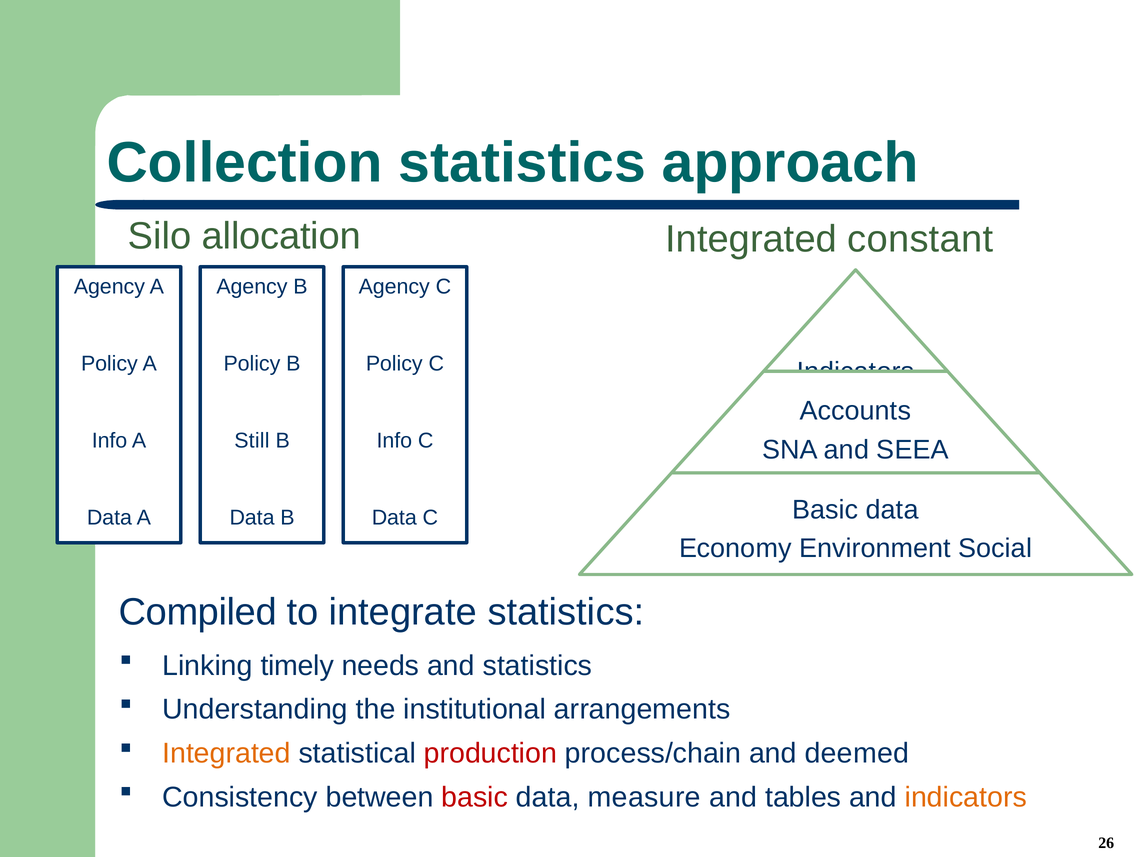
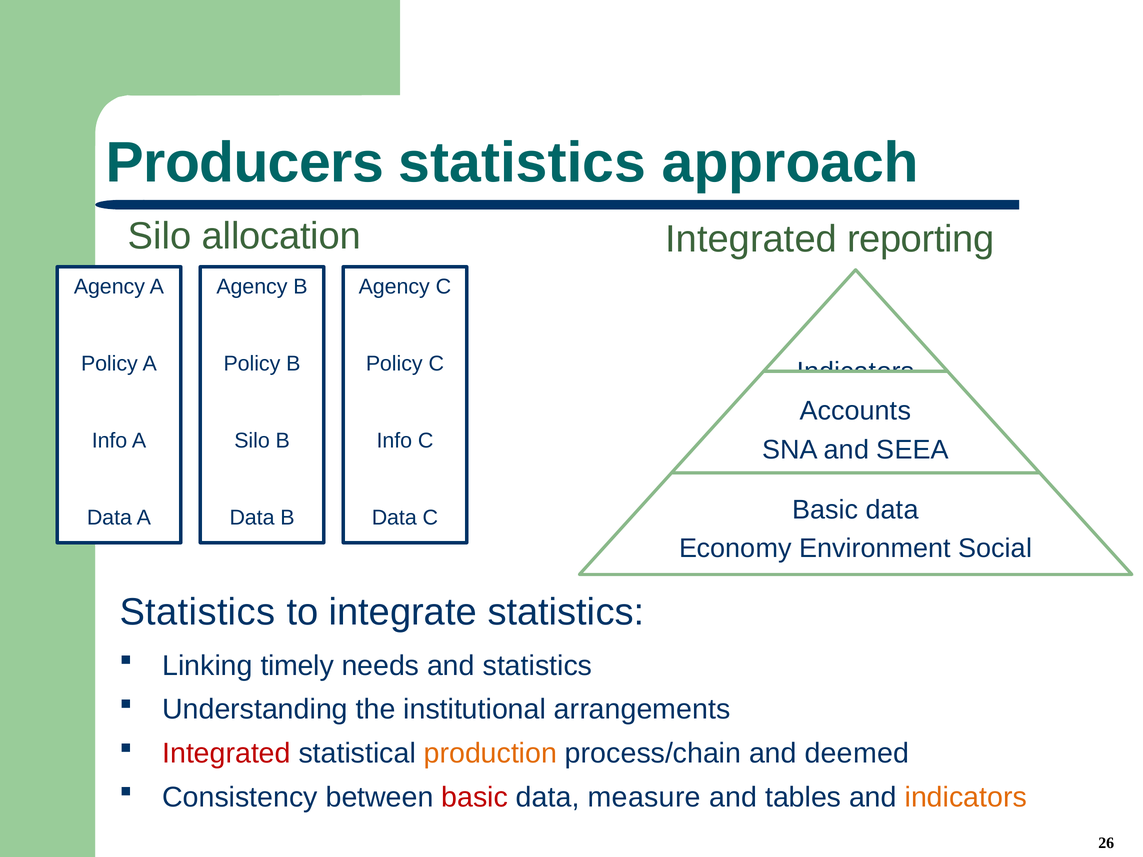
Collection: Collection -> Producers
constant: constant -> reporting
Still at (252, 441): Still -> Silo
Compiled at (198, 612): Compiled -> Statistics
Integrated at (226, 754) colour: orange -> red
production colour: red -> orange
